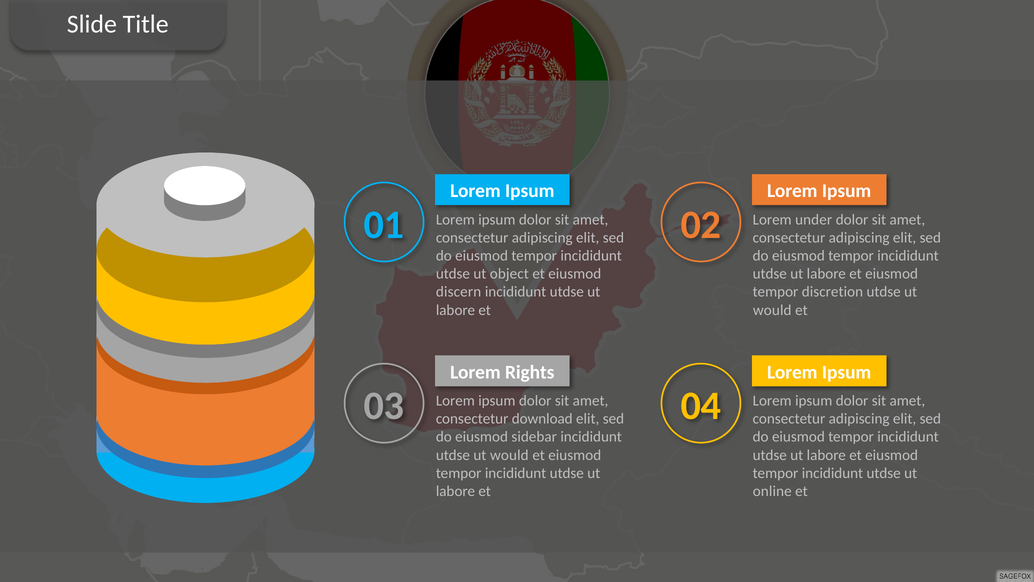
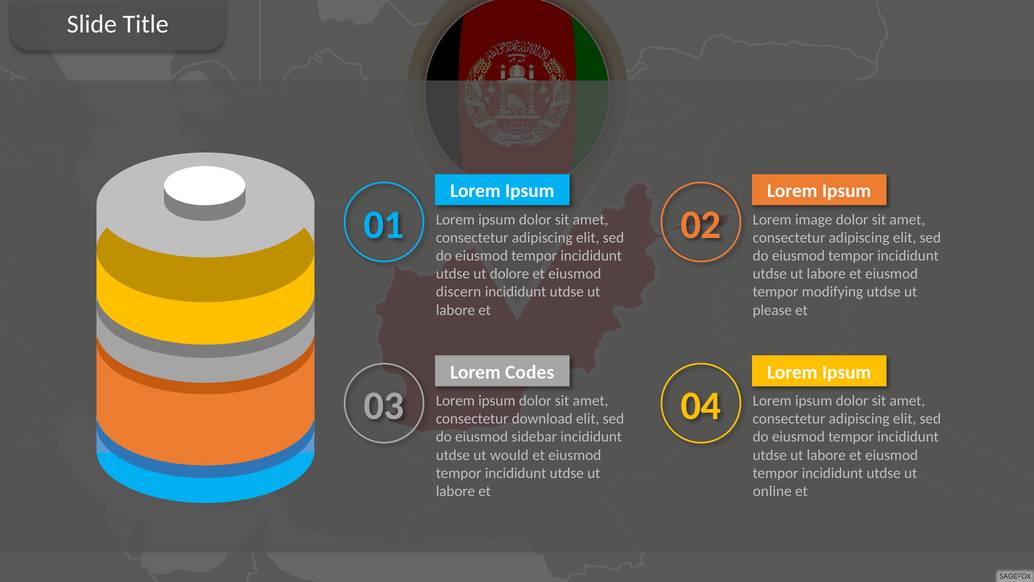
under: under -> image
object: object -> dolore
discretion: discretion -> modifying
would at (772, 310): would -> please
Rights: Rights -> Codes
